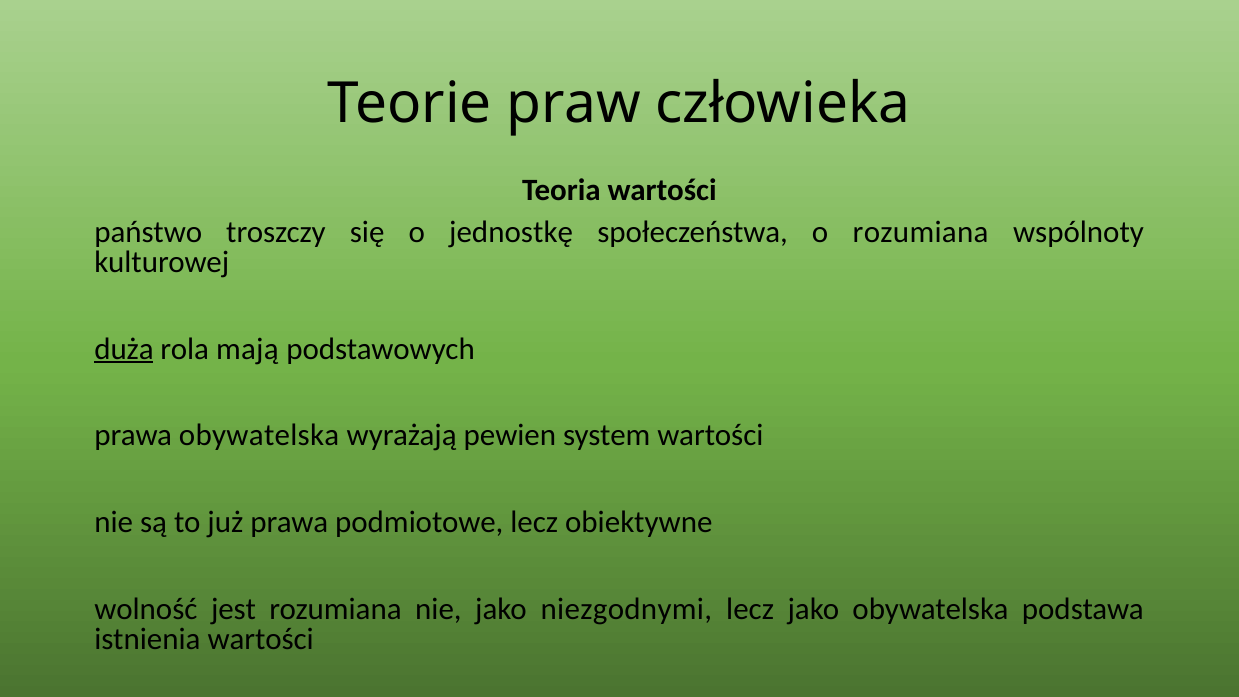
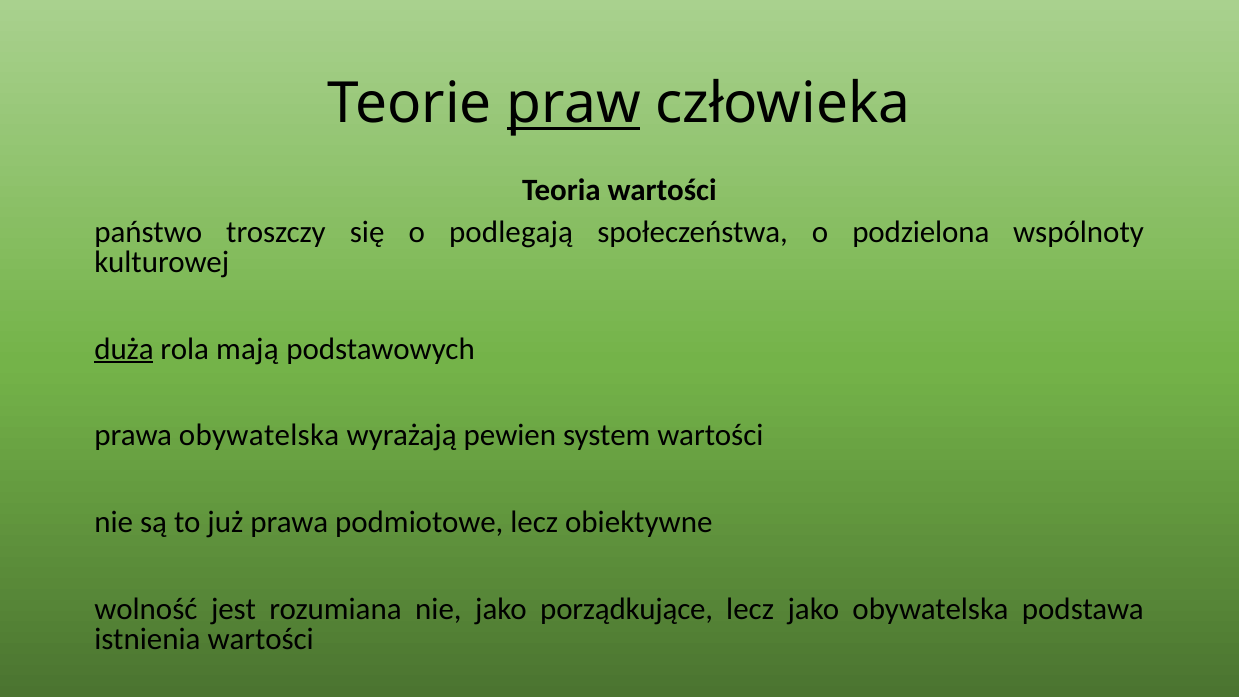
praw underline: none -> present
jednostkę: jednostkę -> podlegają
o rozumiana: rozumiana -> podzielona
niezgodnymi: niezgodnymi -> porządkujące
